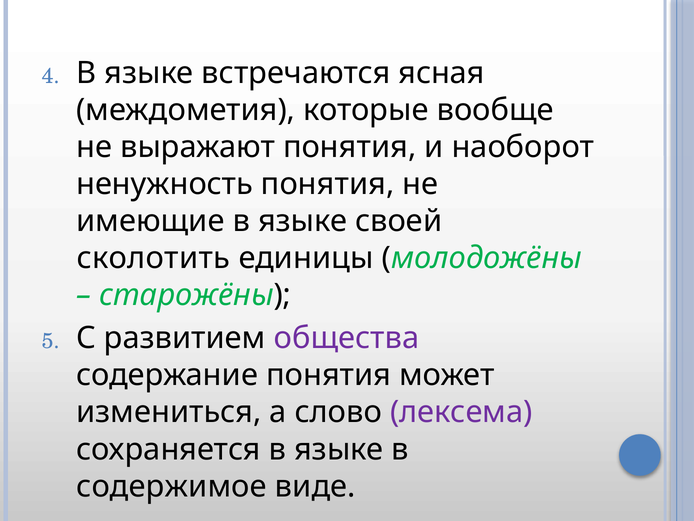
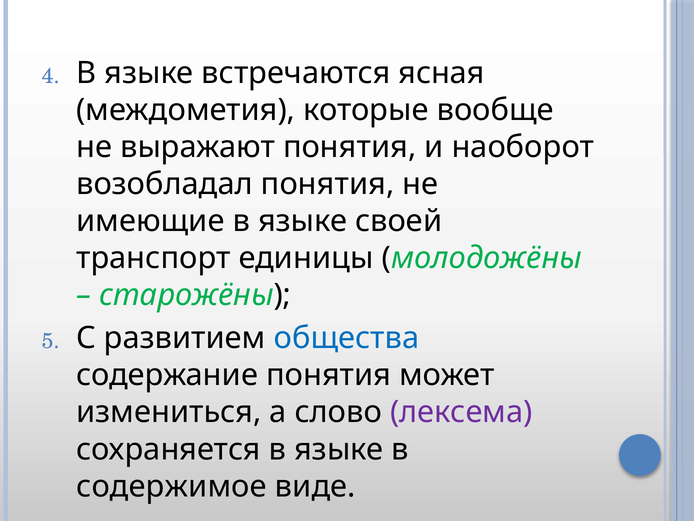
ненужность: ненужность -> возобладал
сколотить: сколотить -> транспорт
общества colour: purple -> blue
